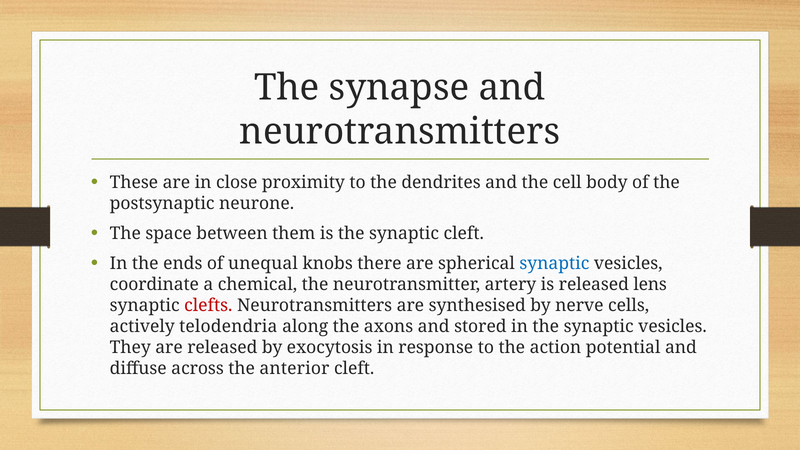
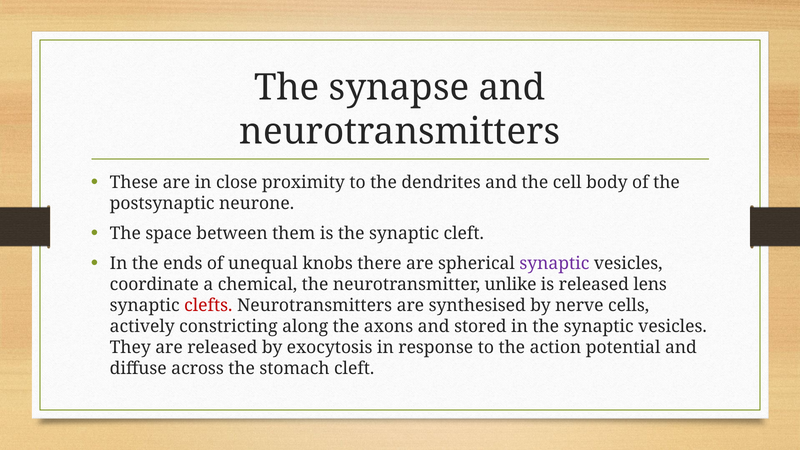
synaptic at (554, 264) colour: blue -> purple
artery: artery -> unlike
telodendria: telodendria -> constricting
anterior: anterior -> stomach
